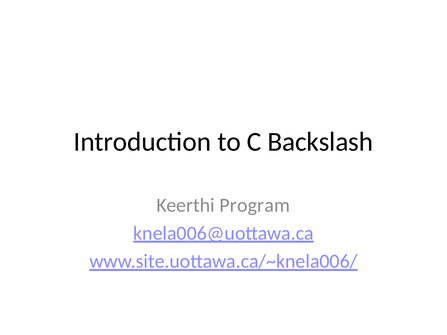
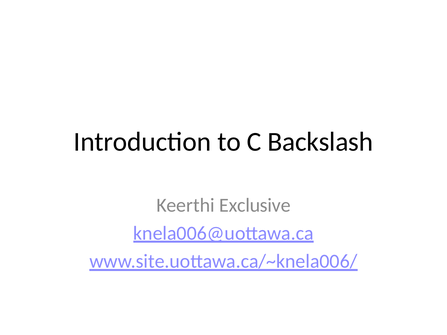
Program: Program -> Exclusive
